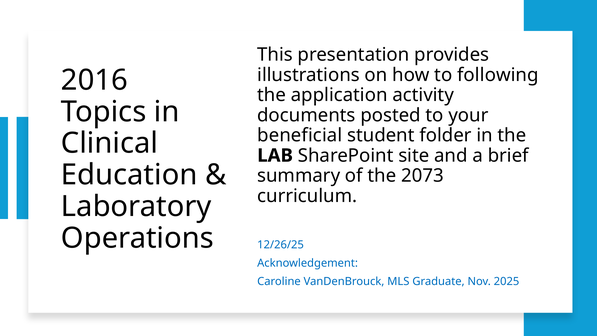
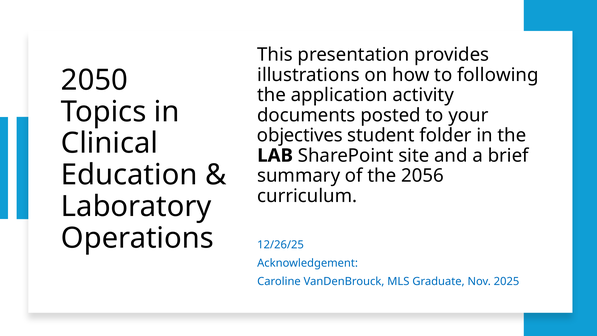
2016: 2016 -> 2050
beneficial: beneficial -> objectives
2073: 2073 -> 2056
